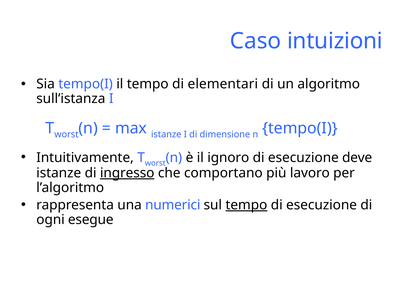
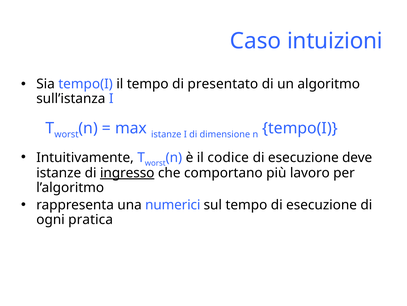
elementari: elementari -> presentato
ignoro: ignoro -> codice
tempo at (246, 205) underline: present -> none
esegue: esegue -> pratica
